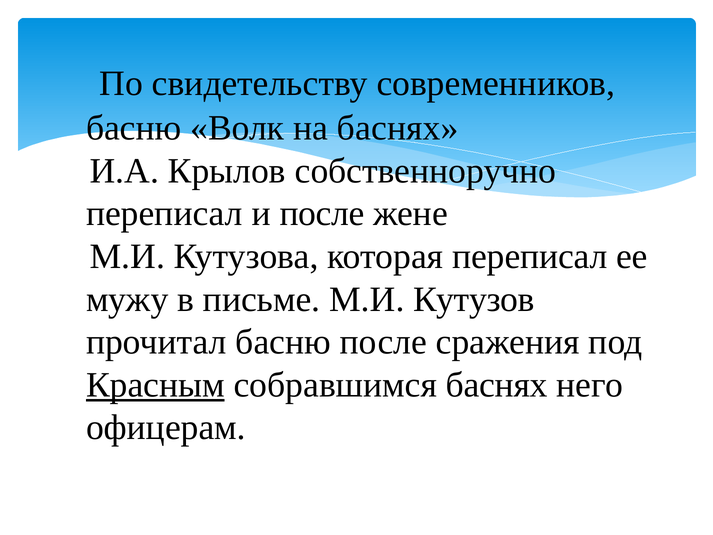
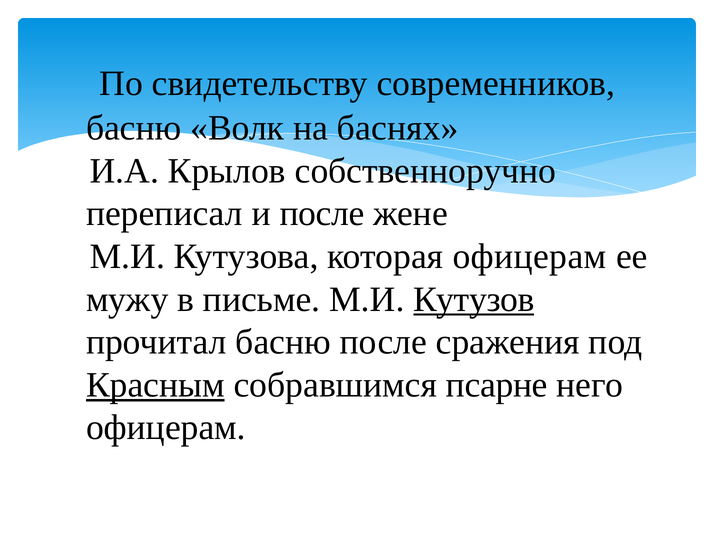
которая переписал: переписал -> офицерам
Кутузов underline: none -> present
собравшимся баснях: баснях -> псарне
